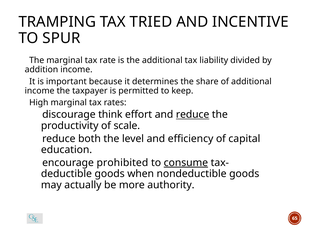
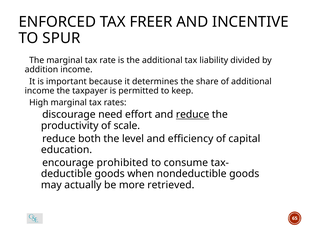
TRAMPING: TRAMPING -> ENFORCED
TRIED: TRIED -> FREER
think: think -> need
consume underline: present -> none
authority: authority -> retrieved
